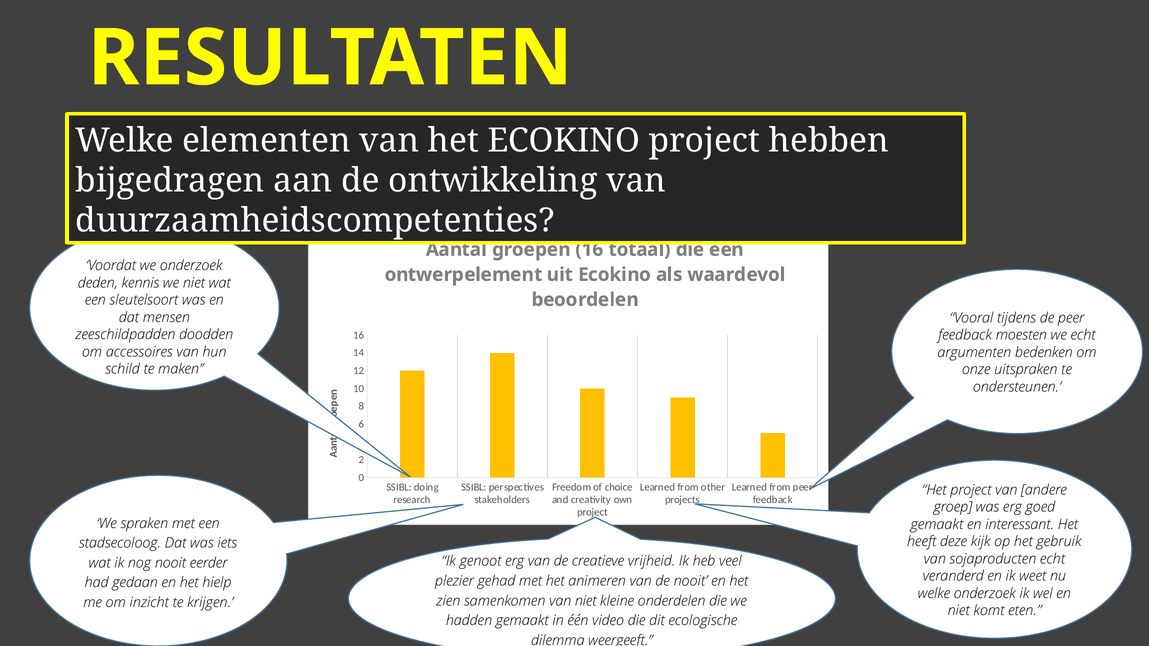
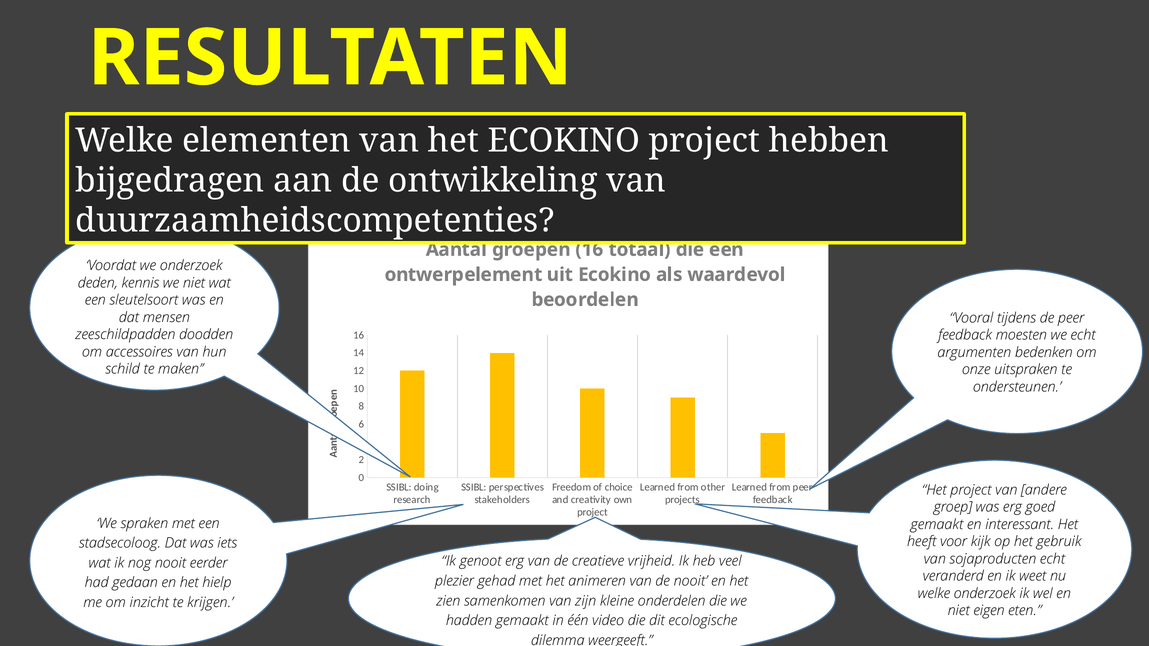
deze: deze -> voor
van niet: niet -> zijn
komt: komt -> eigen
